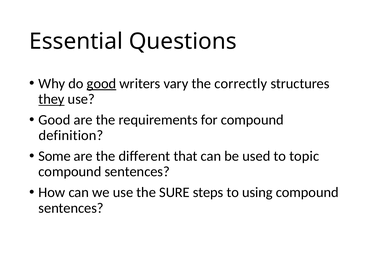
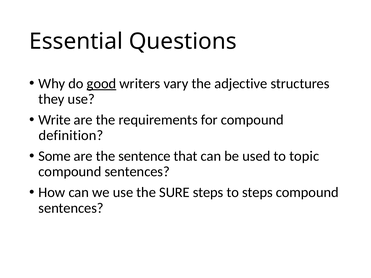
correctly: correctly -> adjective
they underline: present -> none
Good at (54, 120): Good -> Write
different: different -> sentence
to using: using -> steps
